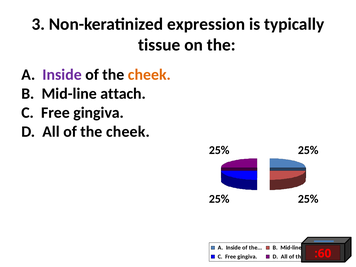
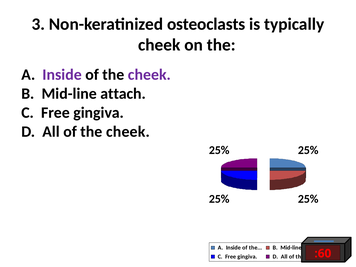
expression: expression -> osteoclasts
tissue at (159, 45): tissue -> cheek
cheek at (149, 75) colour: orange -> purple
